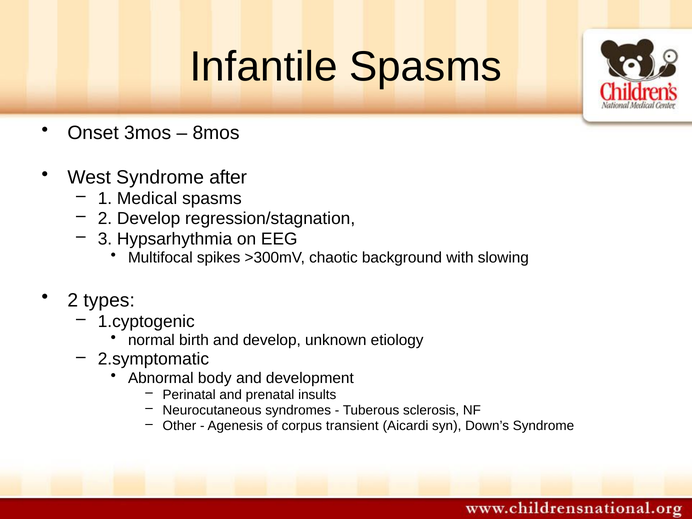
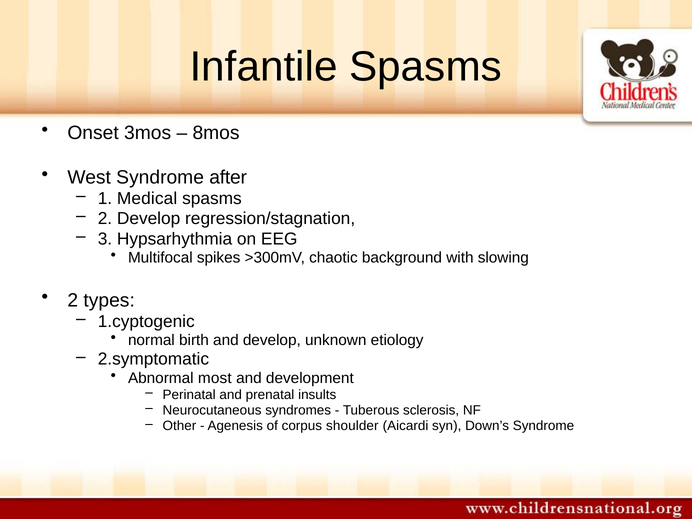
body: body -> most
transient: transient -> shoulder
